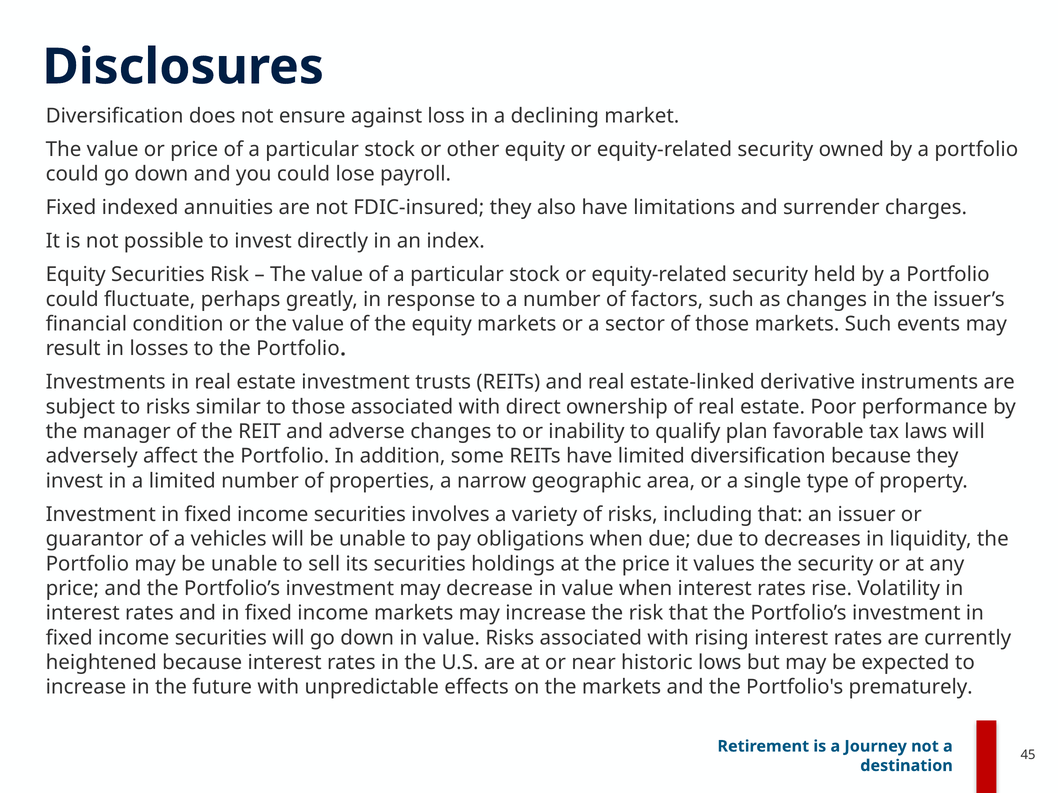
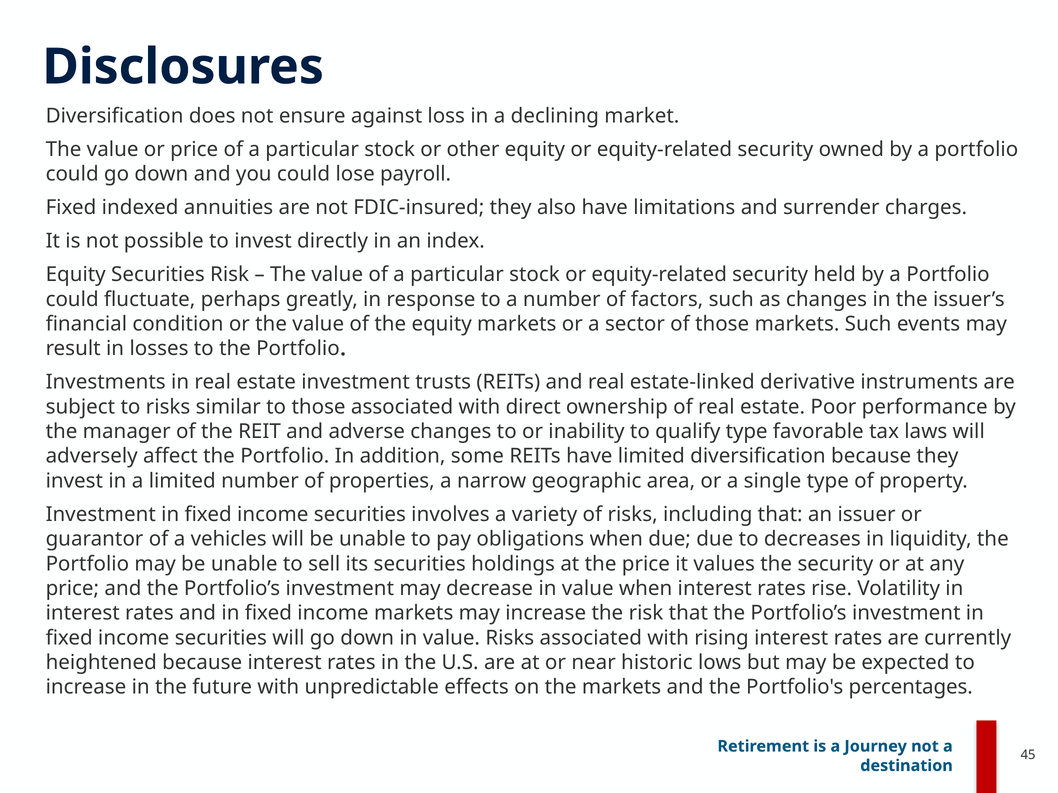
qualify plan: plan -> type
prematurely: prematurely -> percentages
